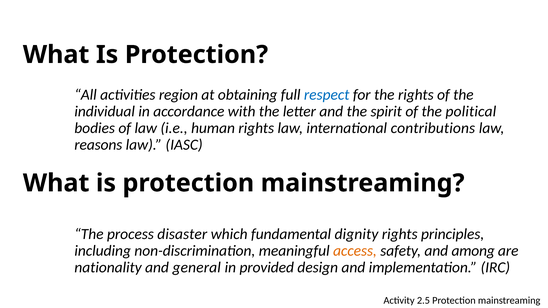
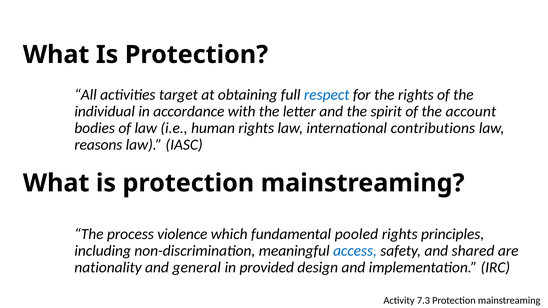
region: region -> target
political: political -> account
disaster: disaster -> violence
dignity: dignity -> pooled
access colour: orange -> blue
among: among -> shared
2.5: 2.5 -> 7.3
